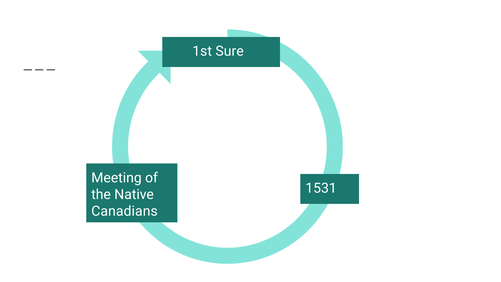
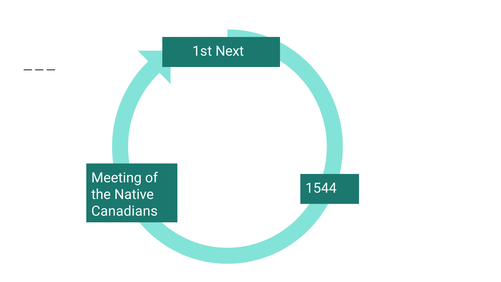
Sure: Sure -> Next
1531: 1531 -> 1544
